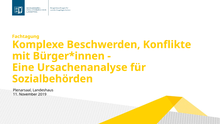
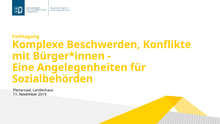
Ursachenanalyse: Ursachenanalyse -> Angelegenheiten
